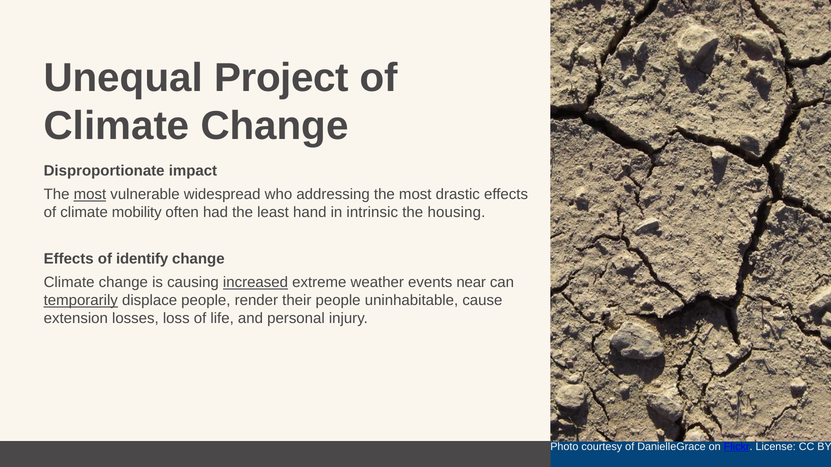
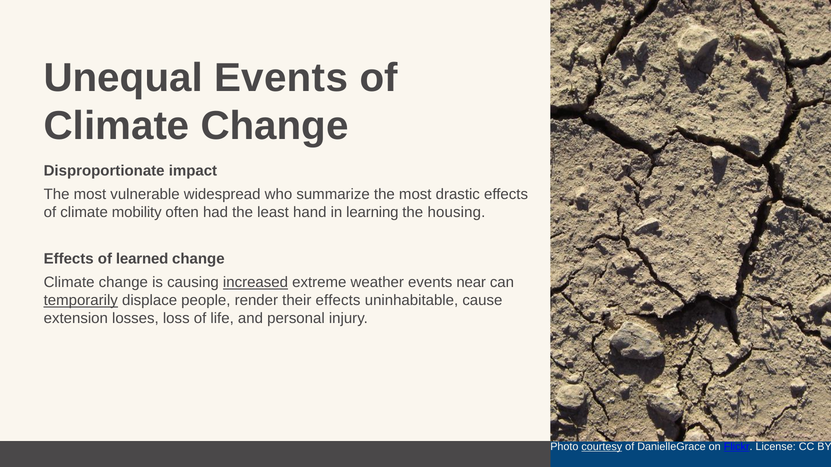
Unequal Project: Project -> Events
most at (90, 195) underline: present -> none
addressing: addressing -> summarize
intrinsic: intrinsic -> learning
identify: identify -> learned
their people: people -> effects
courtesy underline: none -> present
